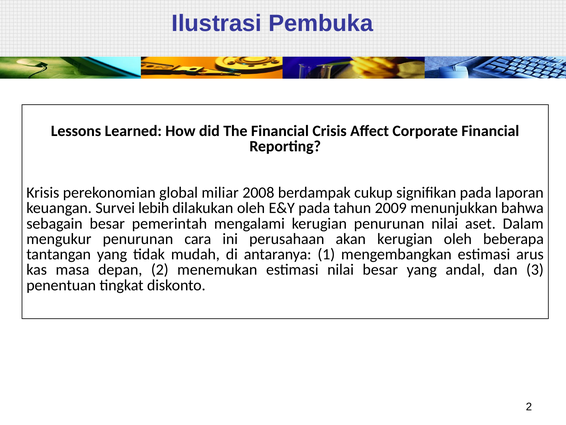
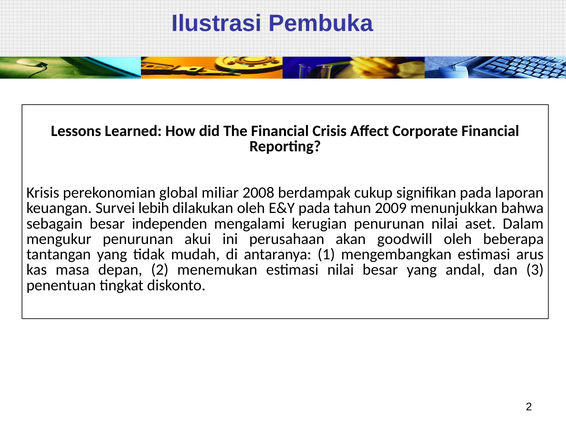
pemerintah: pemerintah -> independen
cara: cara -> akui
akan kerugian: kerugian -> goodwill
